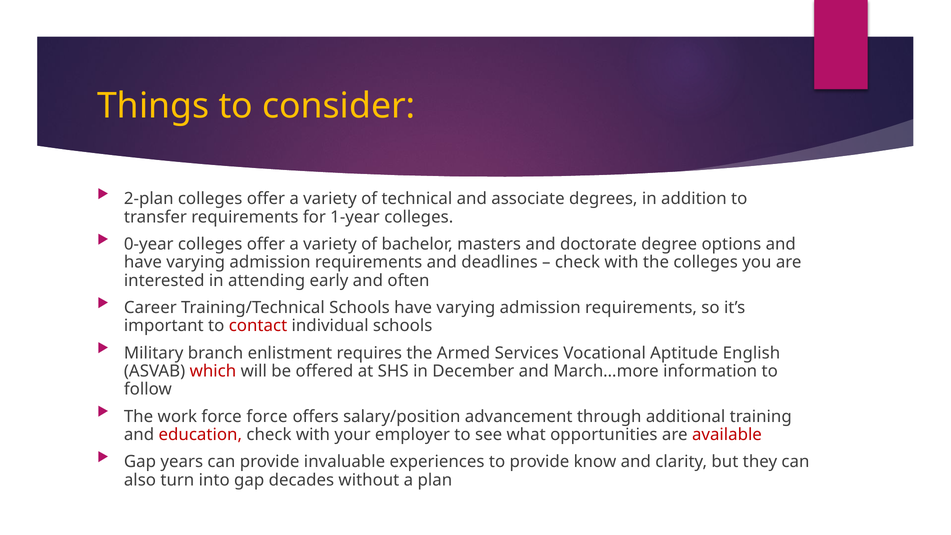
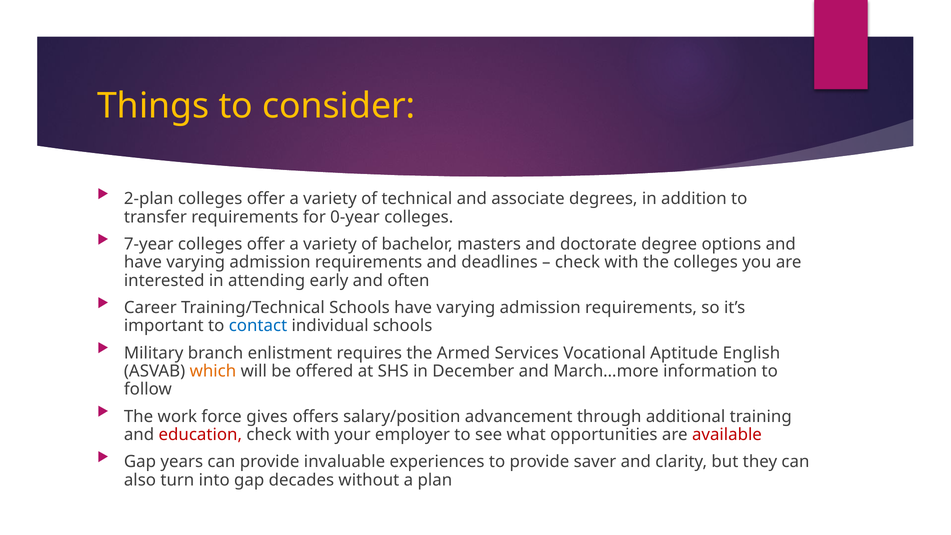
1-year: 1-year -> 0-year
0-year: 0-year -> 7-year
contact colour: red -> blue
which colour: red -> orange
force force: force -> gives
know: know -> saver
